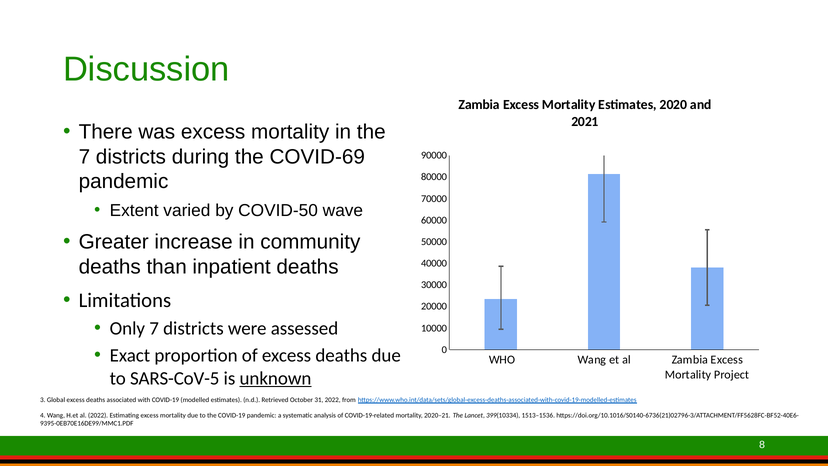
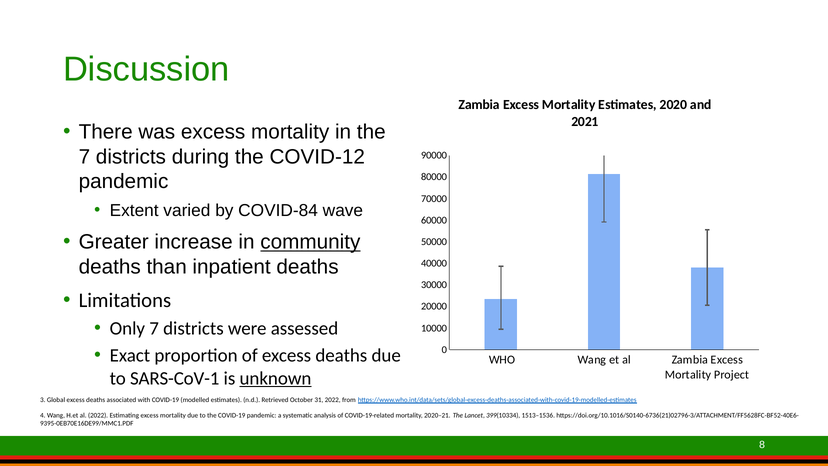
COVID-69: COVID-69 -> COVID-12
COVID-50: COVID-50 -> COVID-84
community underline: none -> present
SARS-CoV-5: SARS-CoV-5 -> SARS-CoV-1
